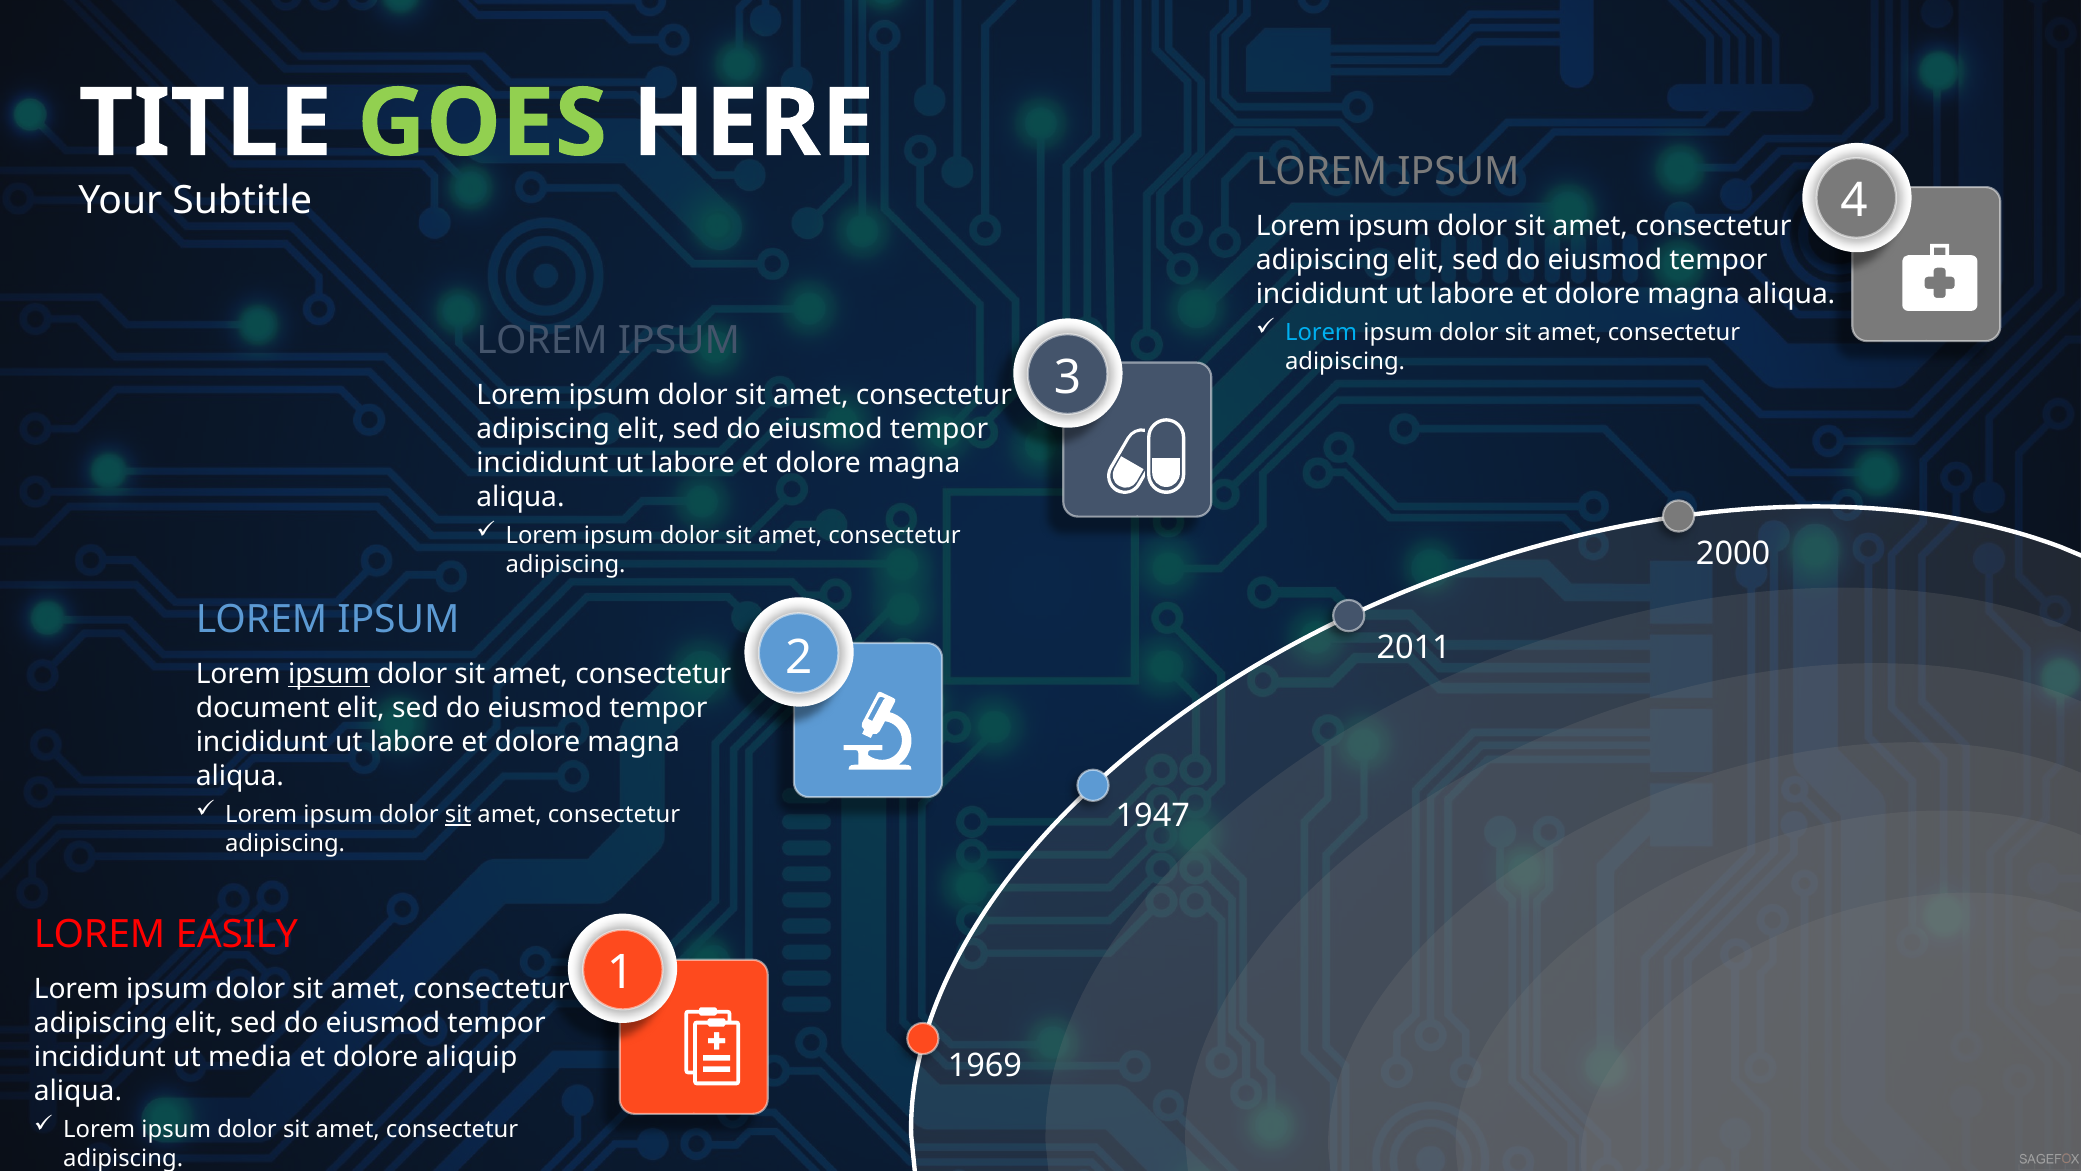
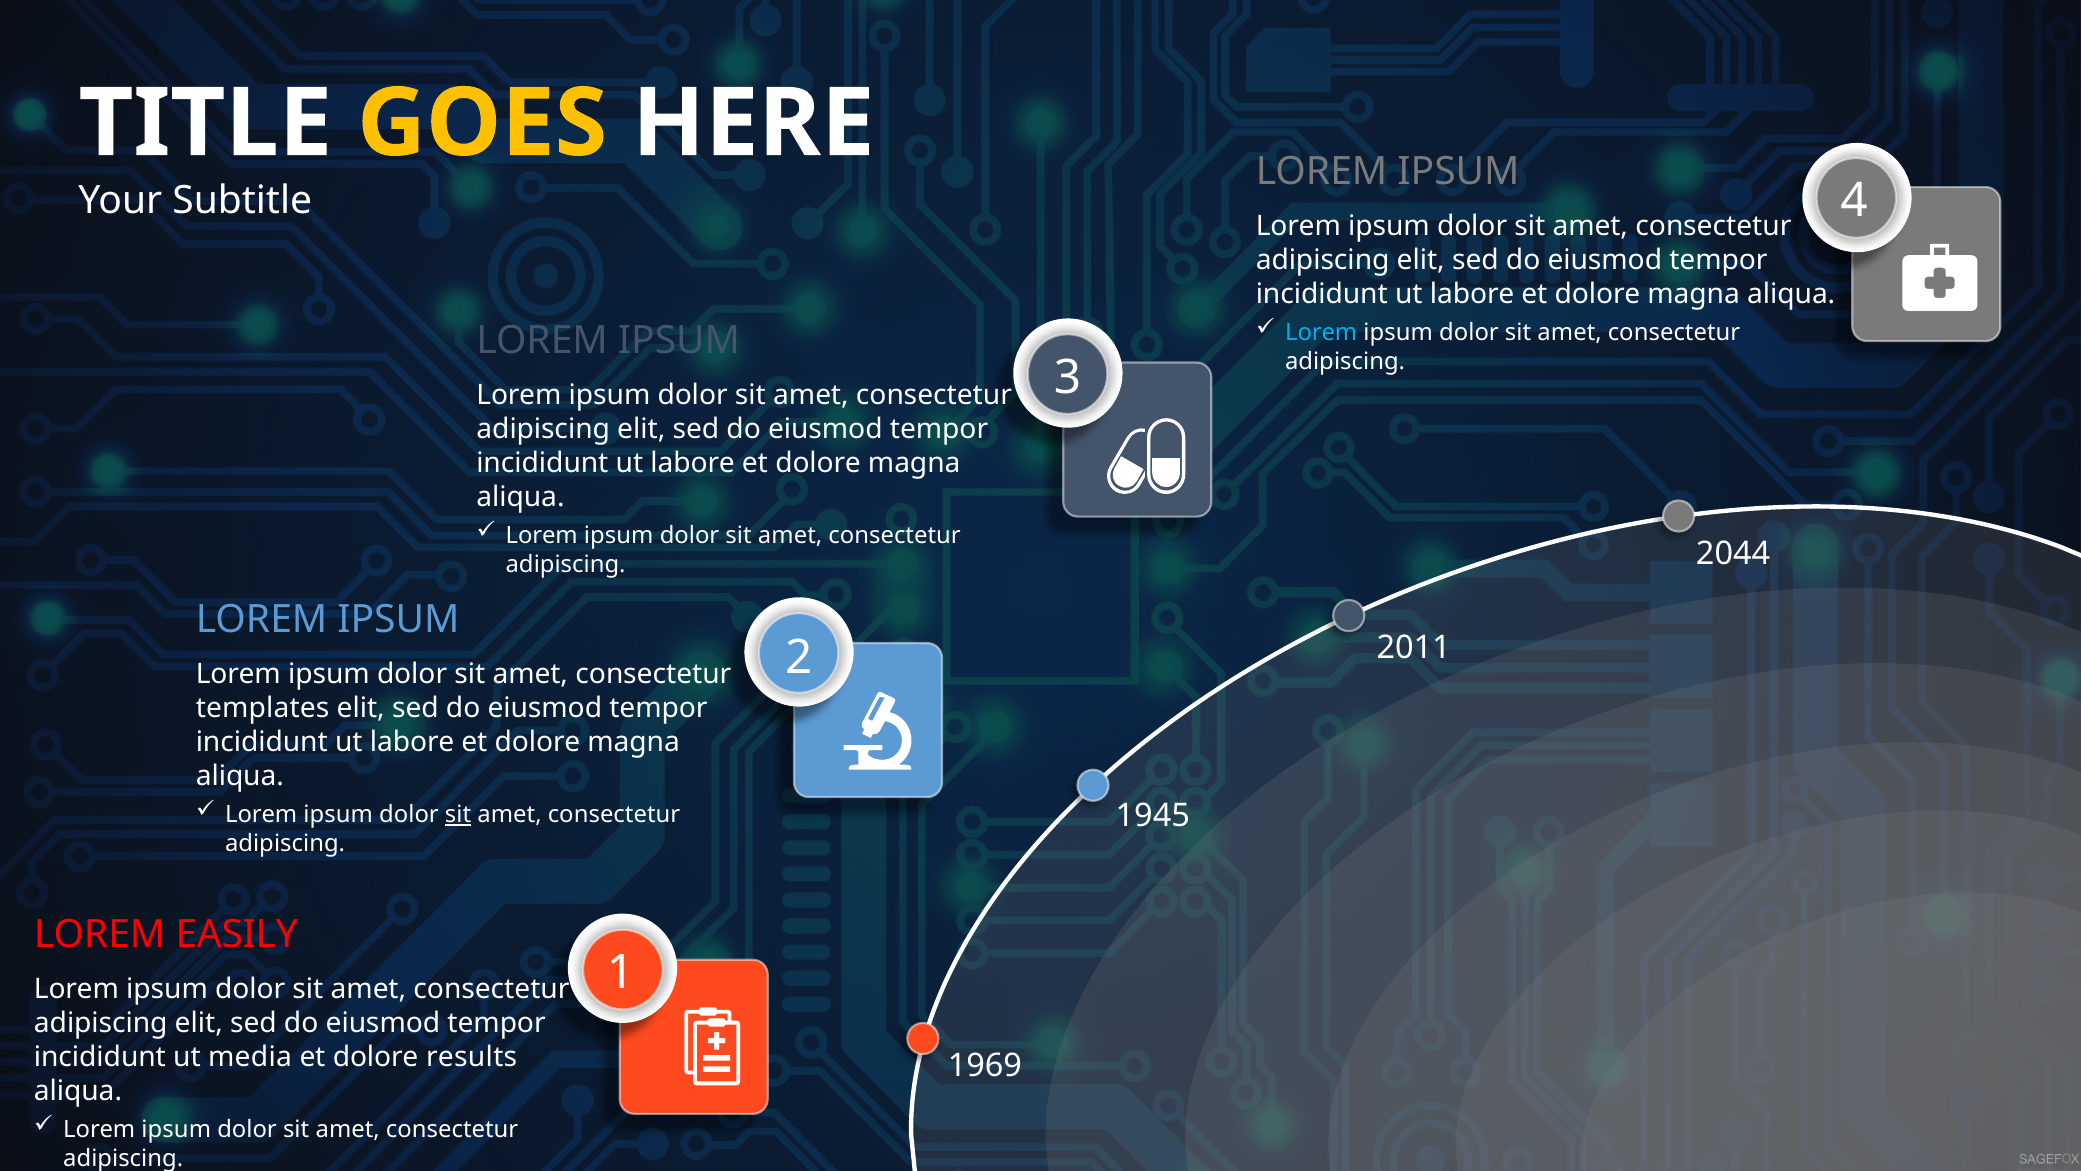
GOES colour: light green -> yellow
2000: 2000 -> 2044
ipsum at (329, 674) underline: present -> none
document: document -> templates
1947: 1947 -> 1945
aliquip: aliquip -> results
